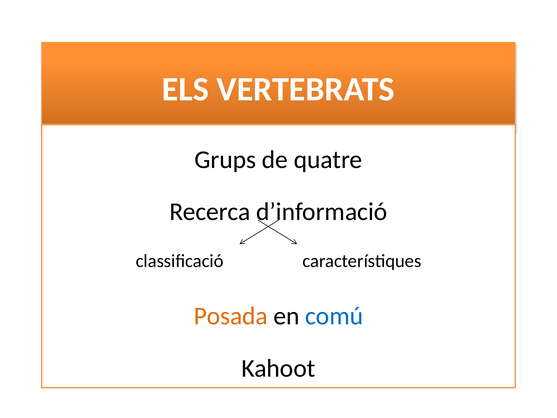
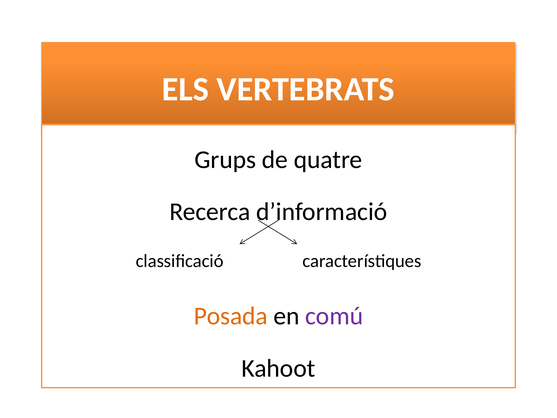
comú colour: blue -> purple
